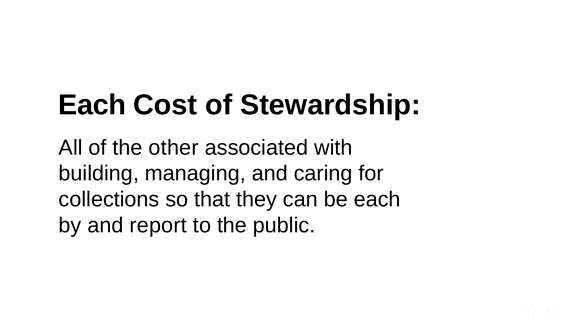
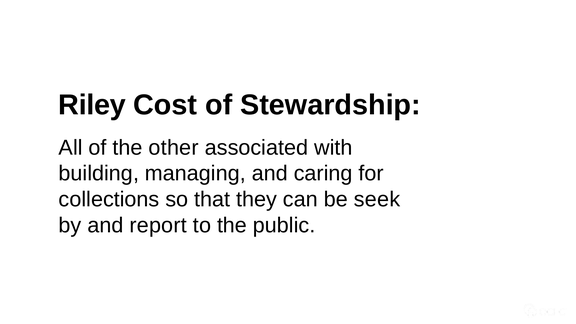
Each at (92, 105): Each -> Riley
be each: each -> seek
